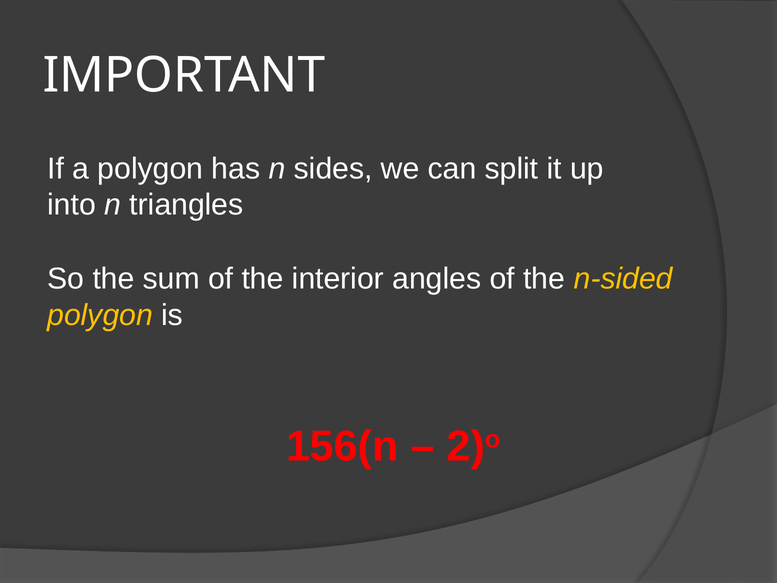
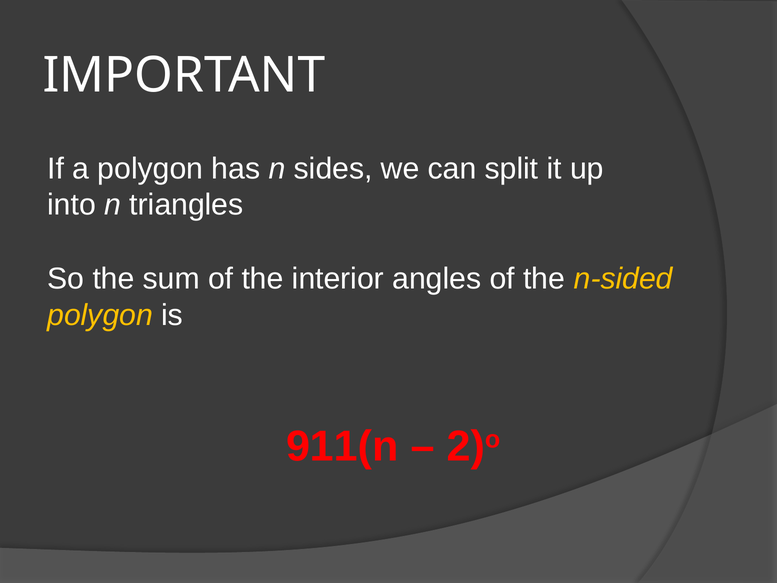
156(n: 156(n -> 911(n
